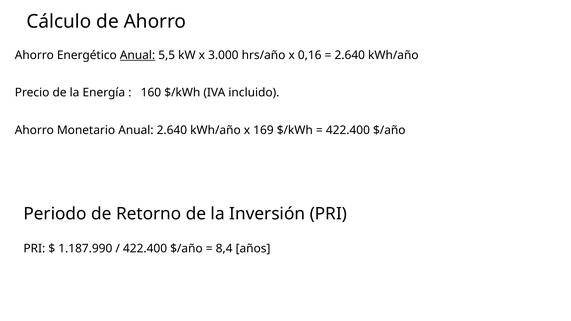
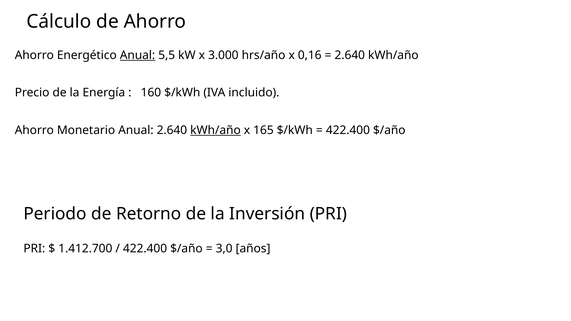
kWh/año at (215, 130) underline: none -> present
169: 169 -> 165
1.187.990: 1.187.990 -> 1.412.700
8,4: 8,4 -> 3,0
